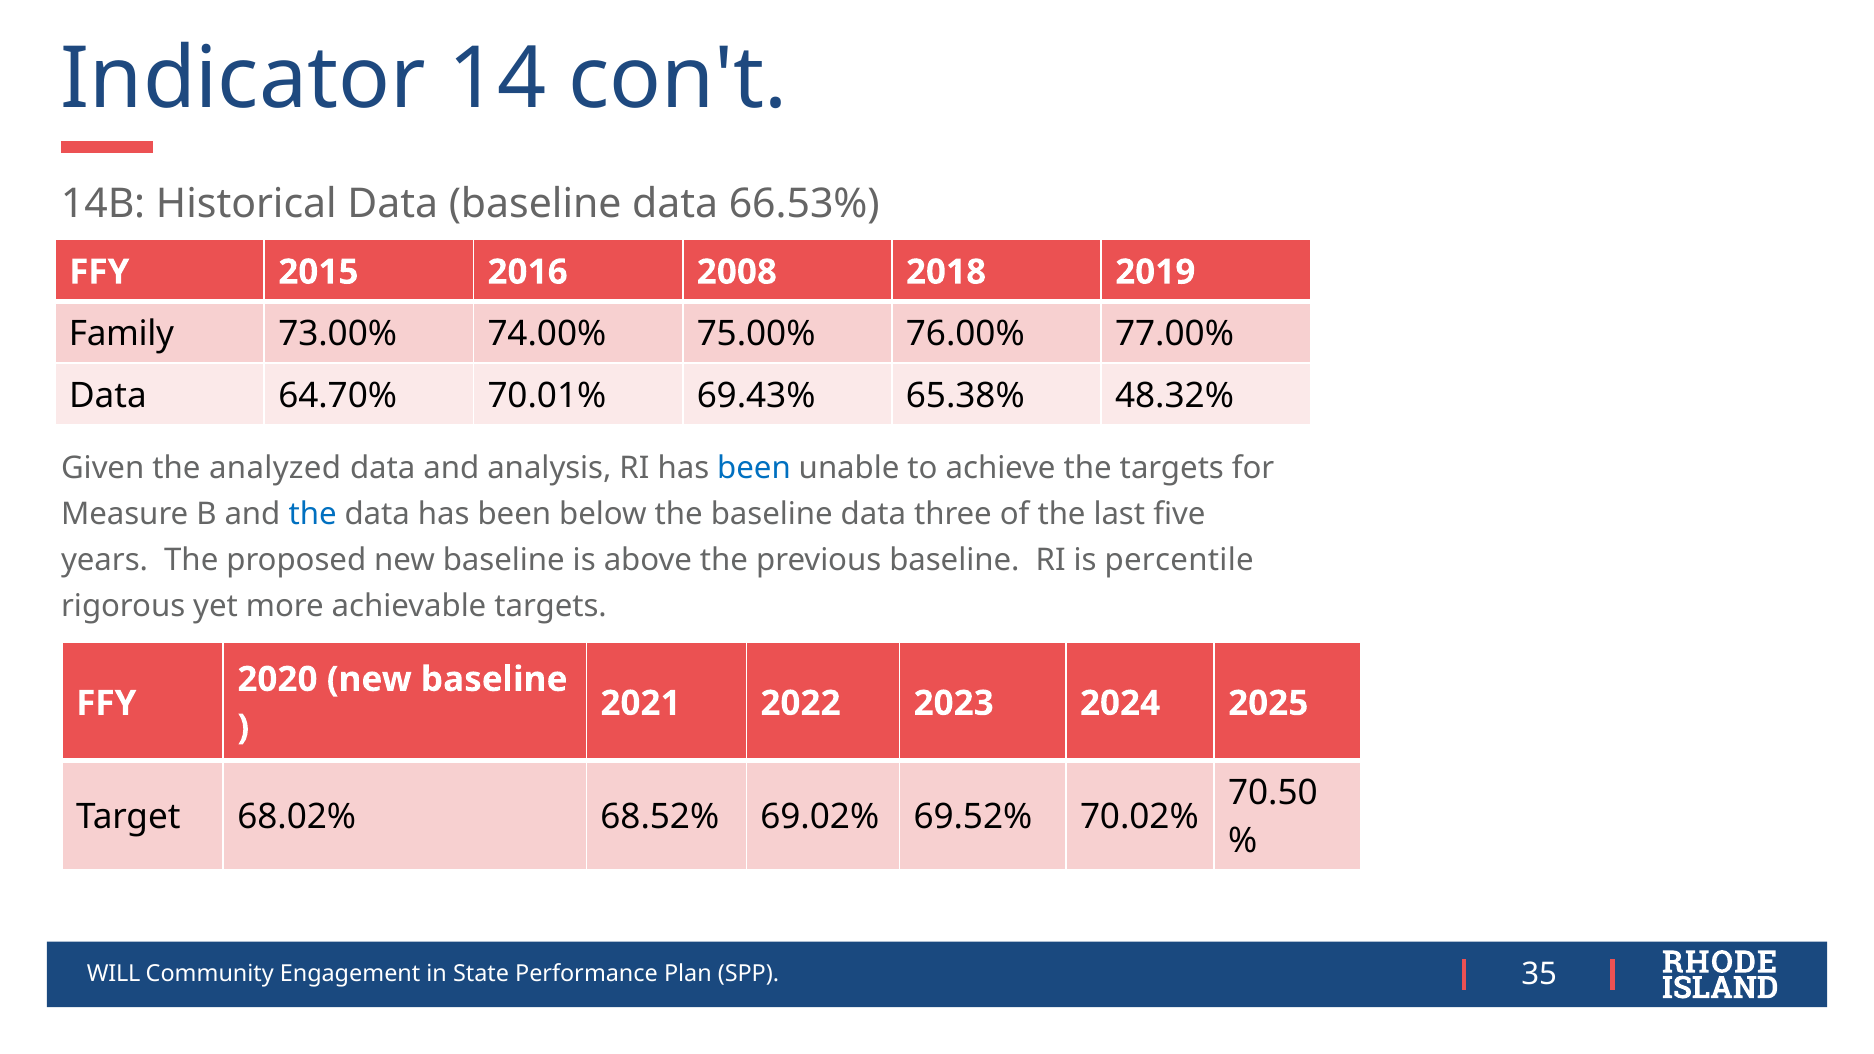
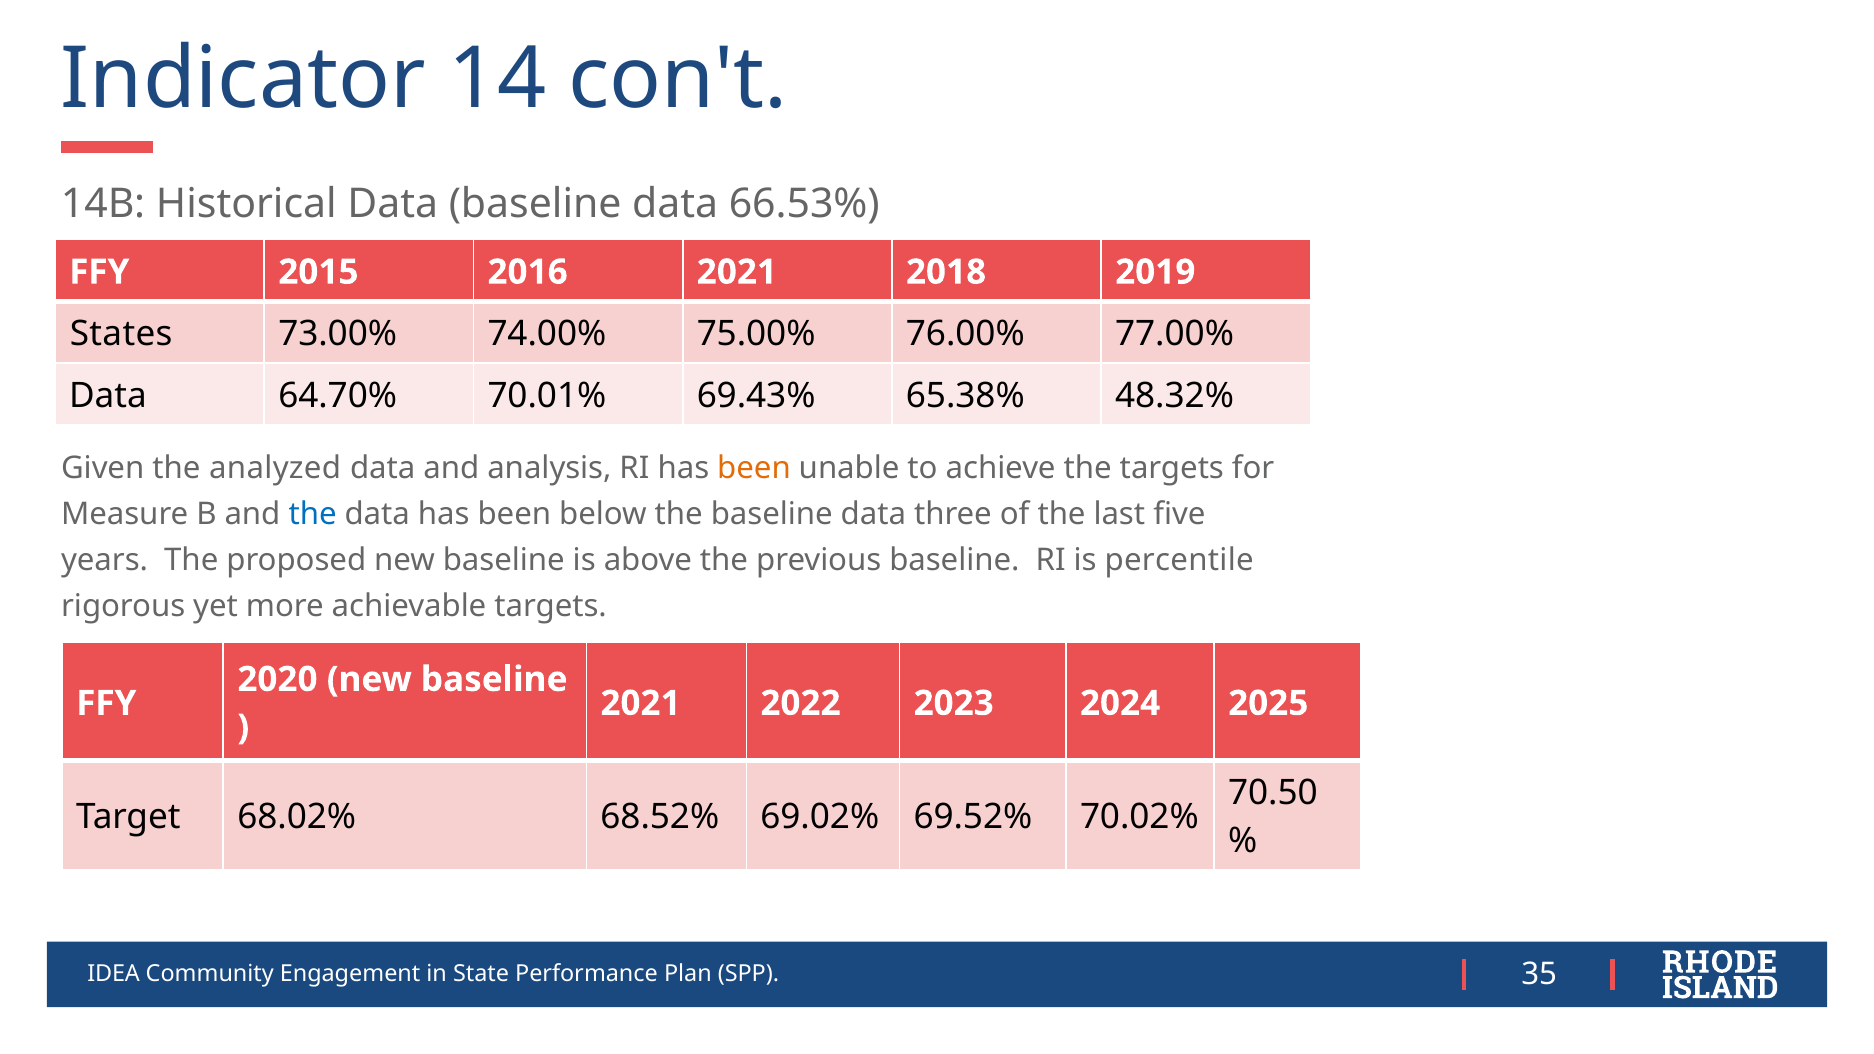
2016 2008: 2008 -> 2021
Family: Family -> States
been at (754, 468) colour: blue -> orange
WILL: WILL -> IDEA
